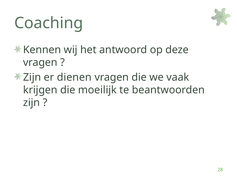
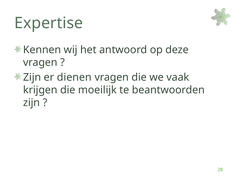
Coaching: Coaching -> Expertise
